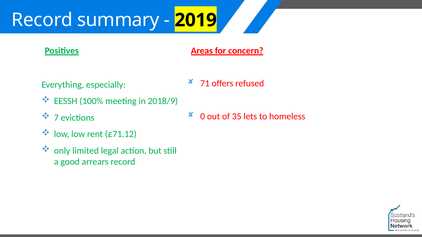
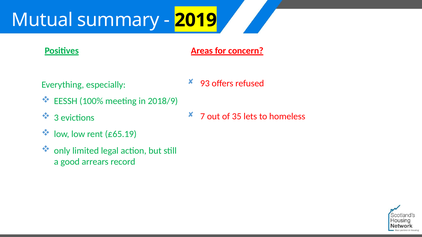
Record at (42, 20): Record -> Mutual
71: 71 -> 93
0: 0 -> 7
7: 7 -> 3
£71.12: £71.12 -> £65.19
